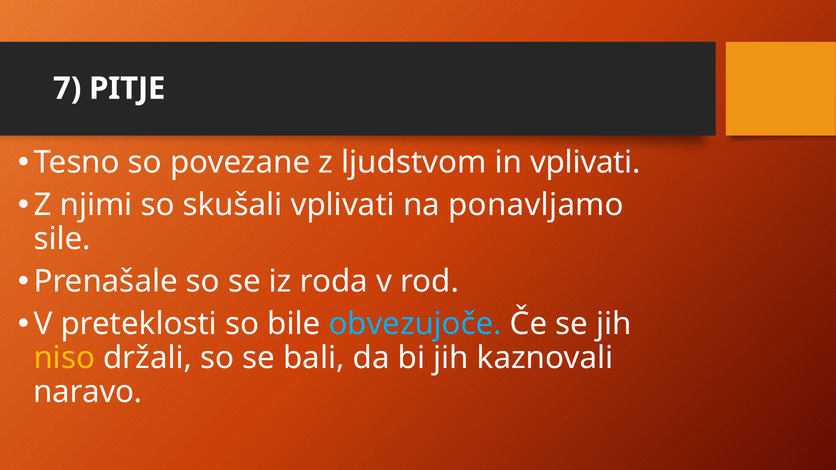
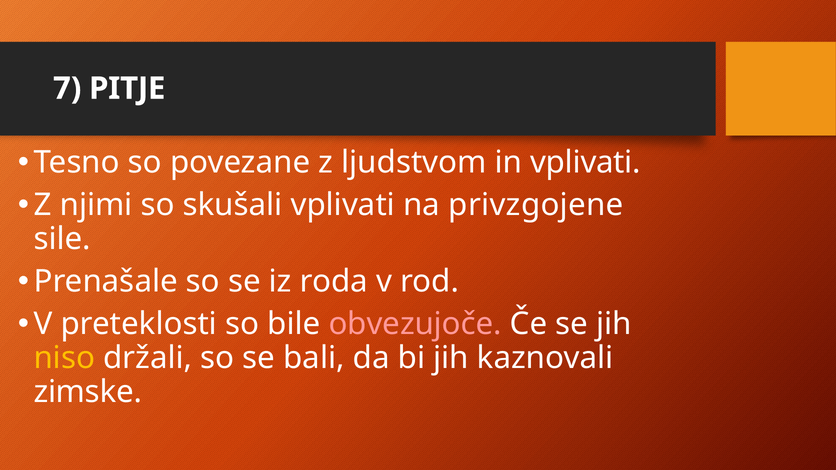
ponavljamo: ponavljamo -> privzgojene
obvezujoče colour: light blue -> pink
naravo: naravo -> zimske
